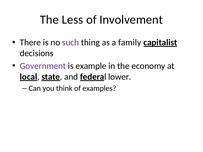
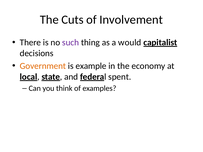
Less: Less -> Cuts
family: family -> would
Government colour: purple -> orange
lower: lower -> spent
